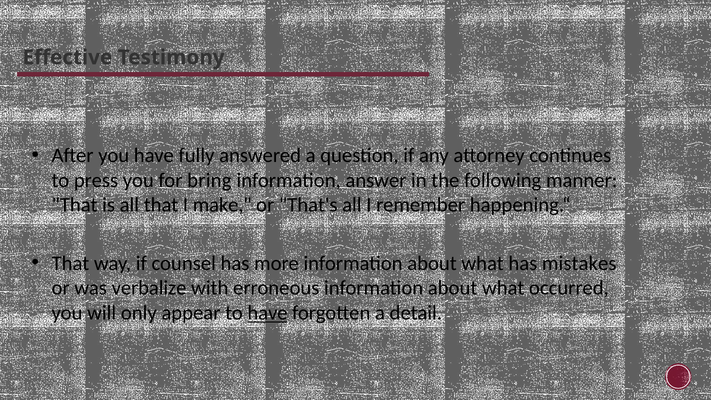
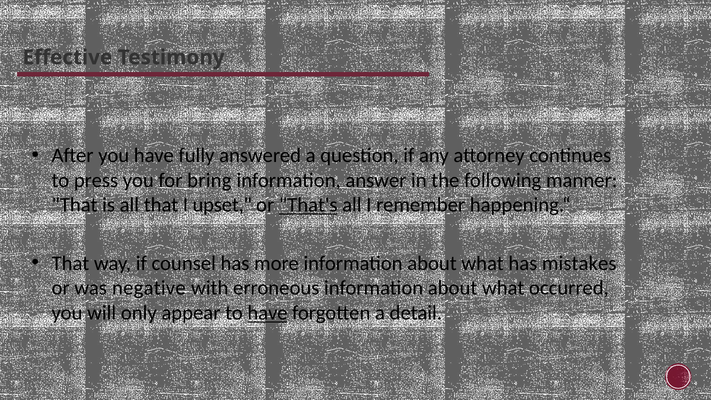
make: make -> upset
That's underline: none -> present
verbalize: verbalize -> negative
